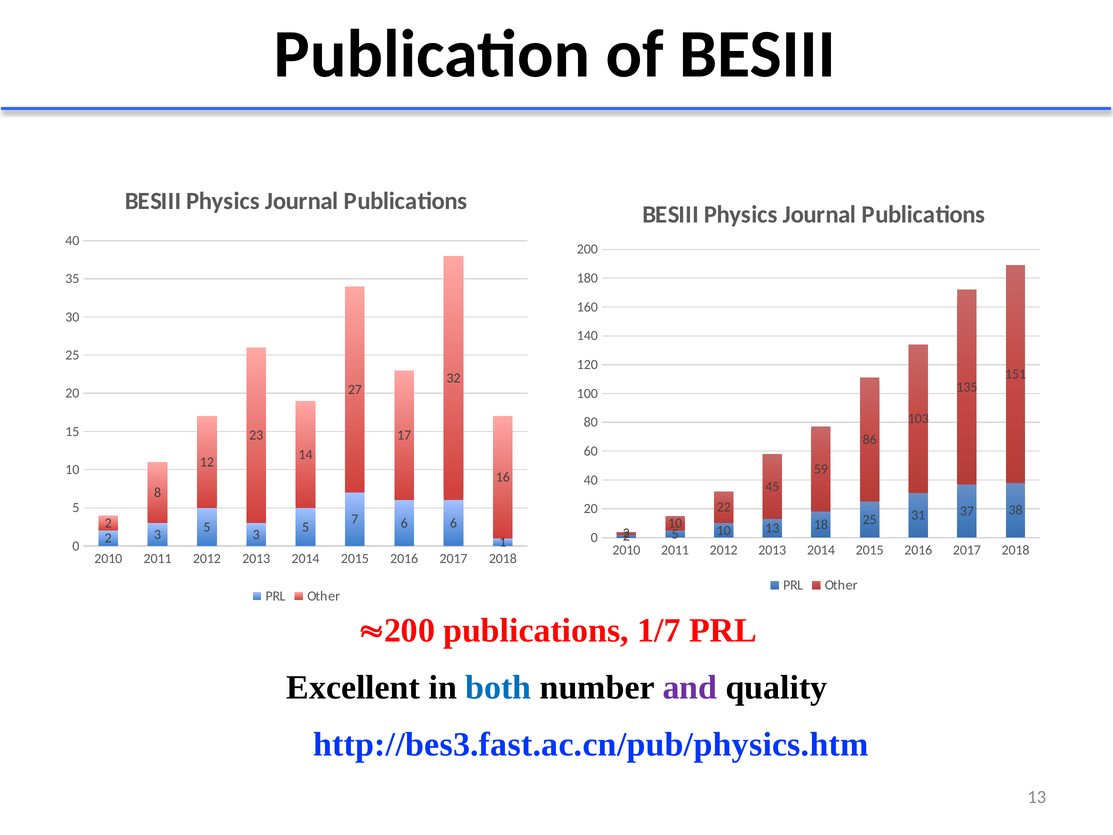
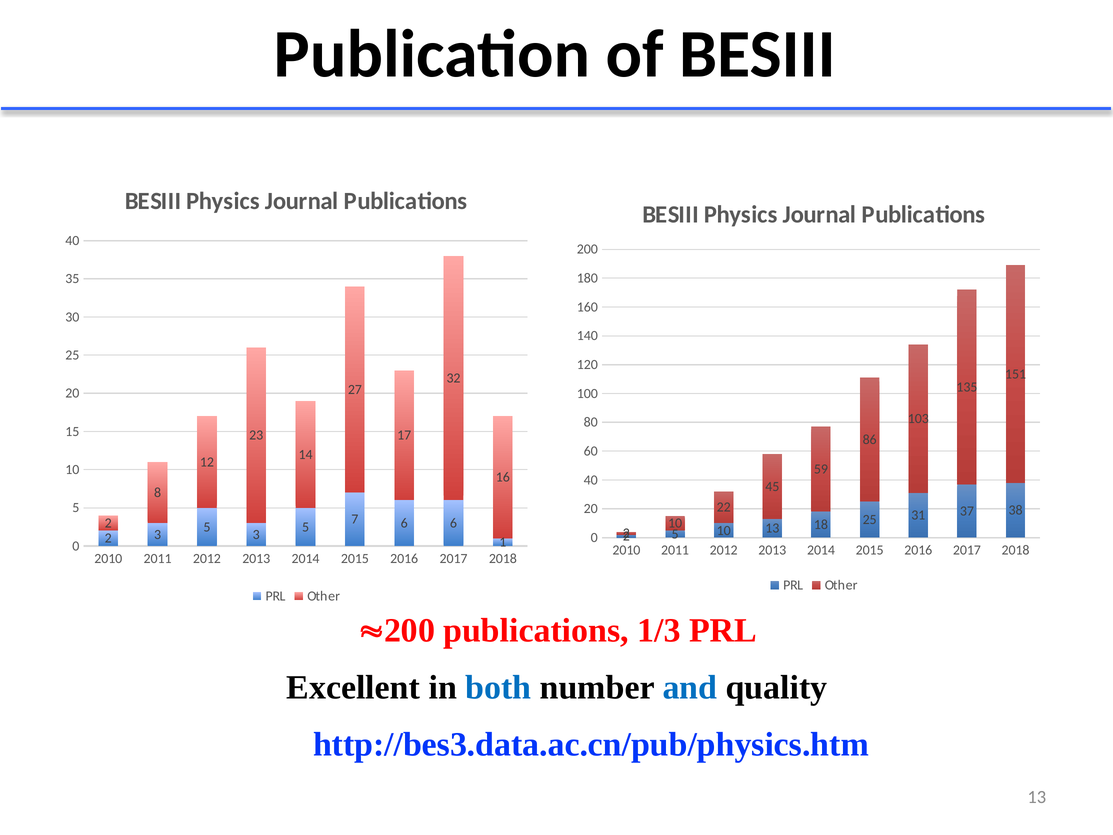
1/7: 1/7 -> 1/3
and colour: purple -> blue
http://bes3.fast.ac.cn/pub/physics.htm: http://bes3.fast.ac.cn/pub/physics.htm -> http://bes3.data.ac.cn/pub/physics.htm
